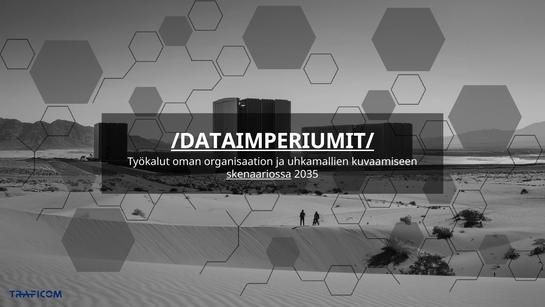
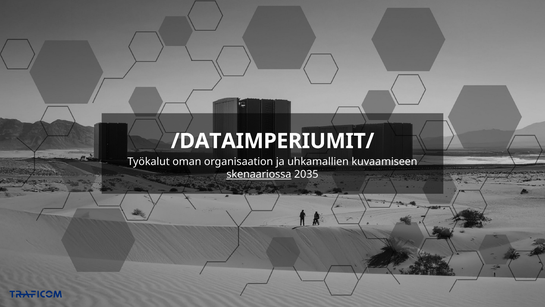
/DATAIMPERIUMIT/ underline: present -> none
